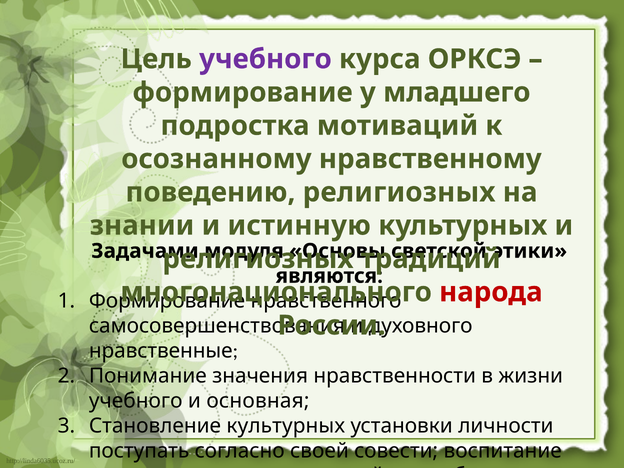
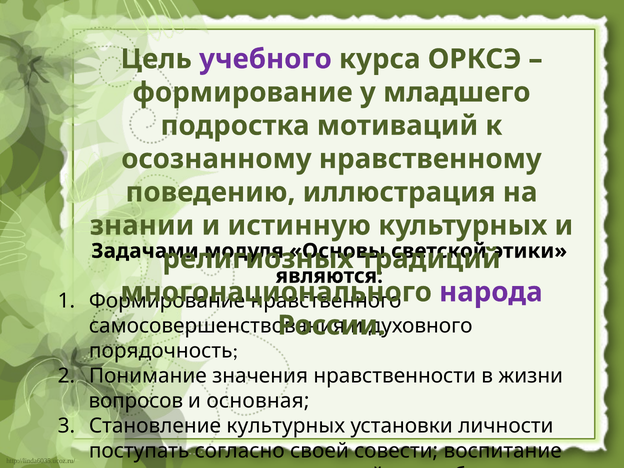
поведению религиозных: религиозных -> иллюстрация
народа colour: red -> purple
нравственные: нравственные -> порядочность
учебного at (136, 401): учебного -> вопросов
